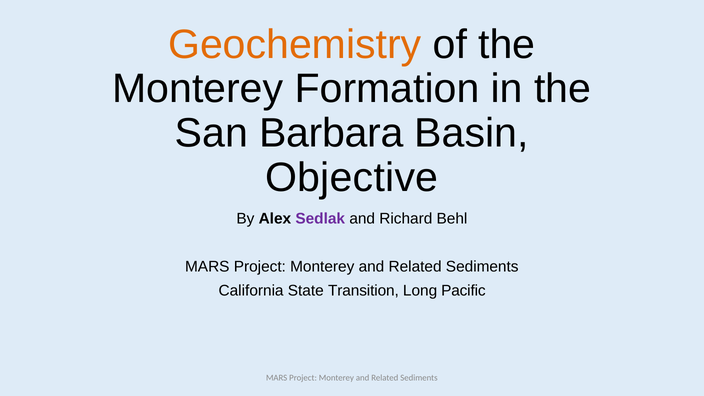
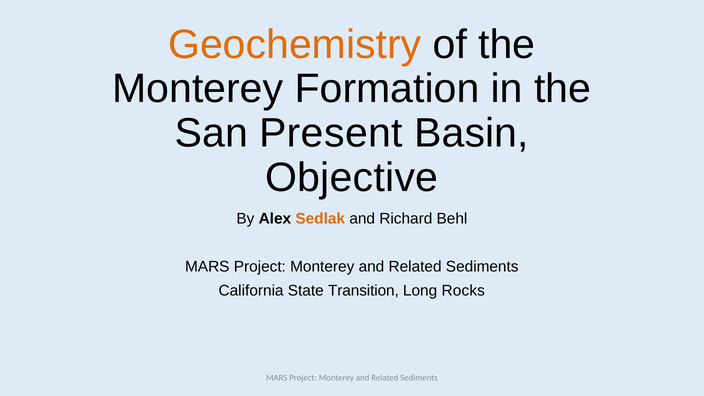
Barbara: Barbara -> Present
Sedlak colour: purple -> orange
Pacific: Pacific -> Rocks
